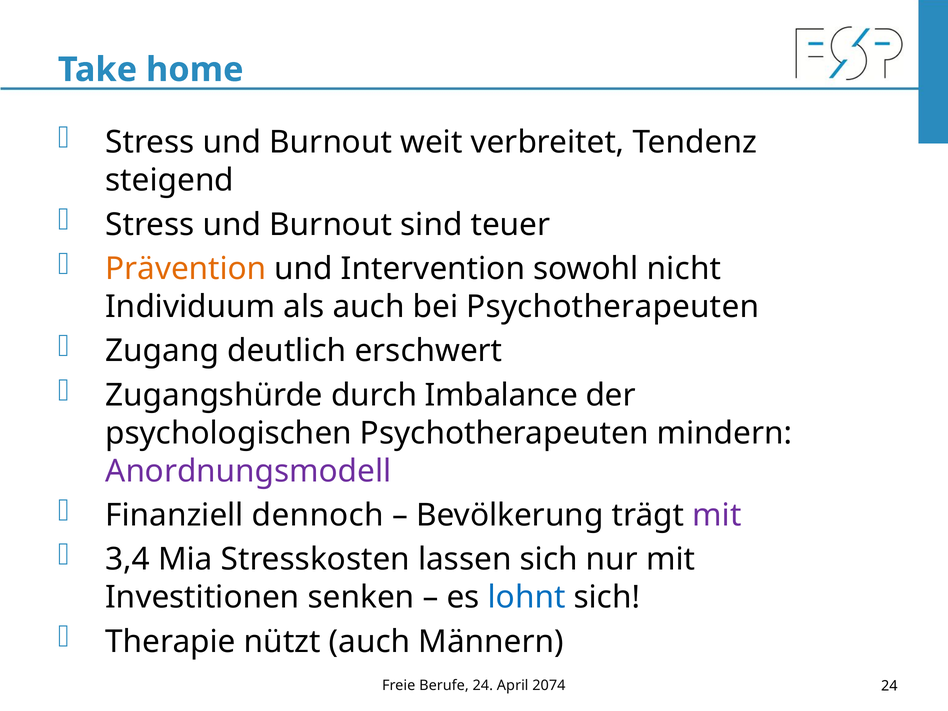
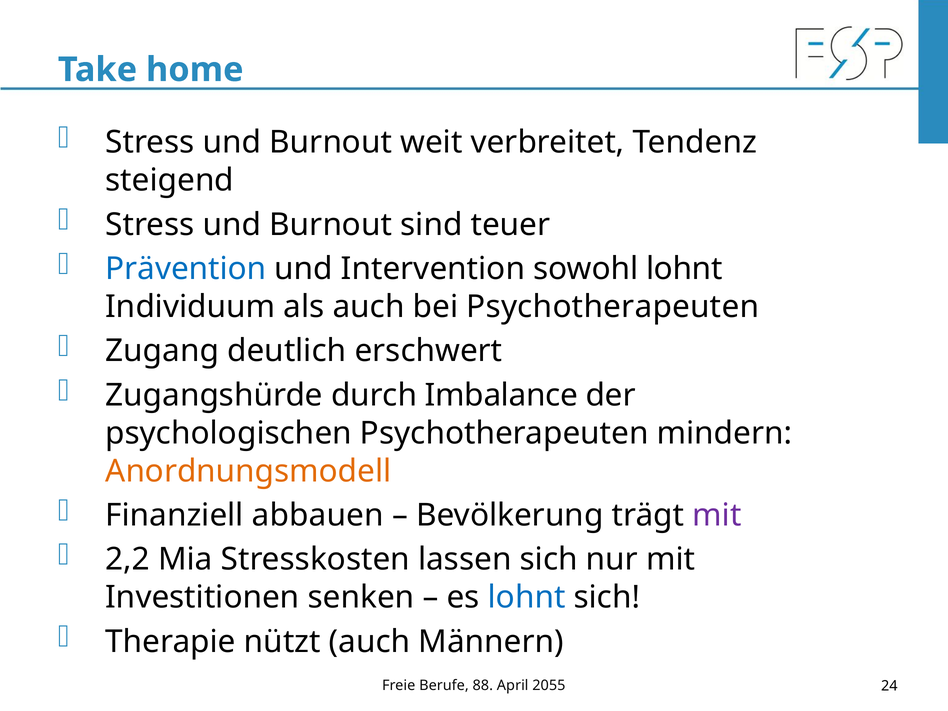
Prävention colour: orange -> blue
sowohl nicht: nicht -> lohnt
Anordnungsmodell colour: purple -> orange
dennoch: dennoch -> abbauen
3,4: 3,4 -> 2,2
Berufe 24: 24 -> 88
2074: 2074 -> 2055
